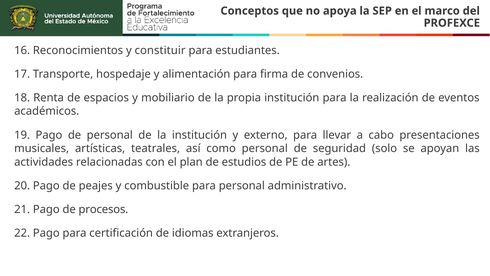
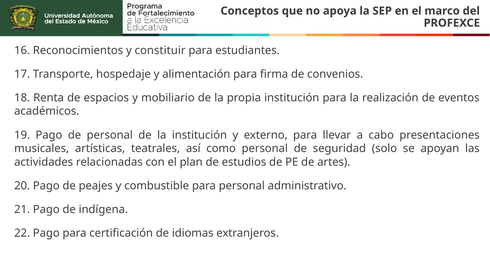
procesos: procesos -> indígena
